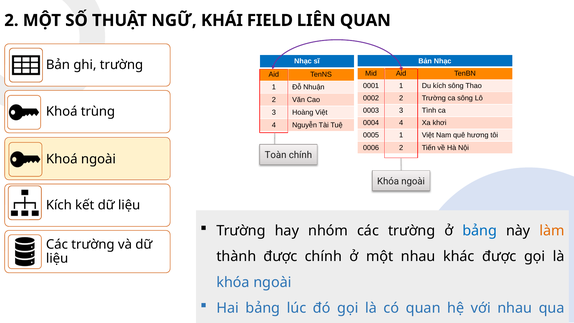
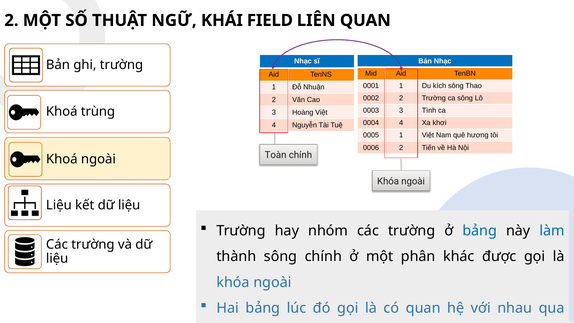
Kích at (59, 205): Kích -> Liệu
làm colour: orange -> blue
thành được: được -> sông
một nhau: nhau -> phân
